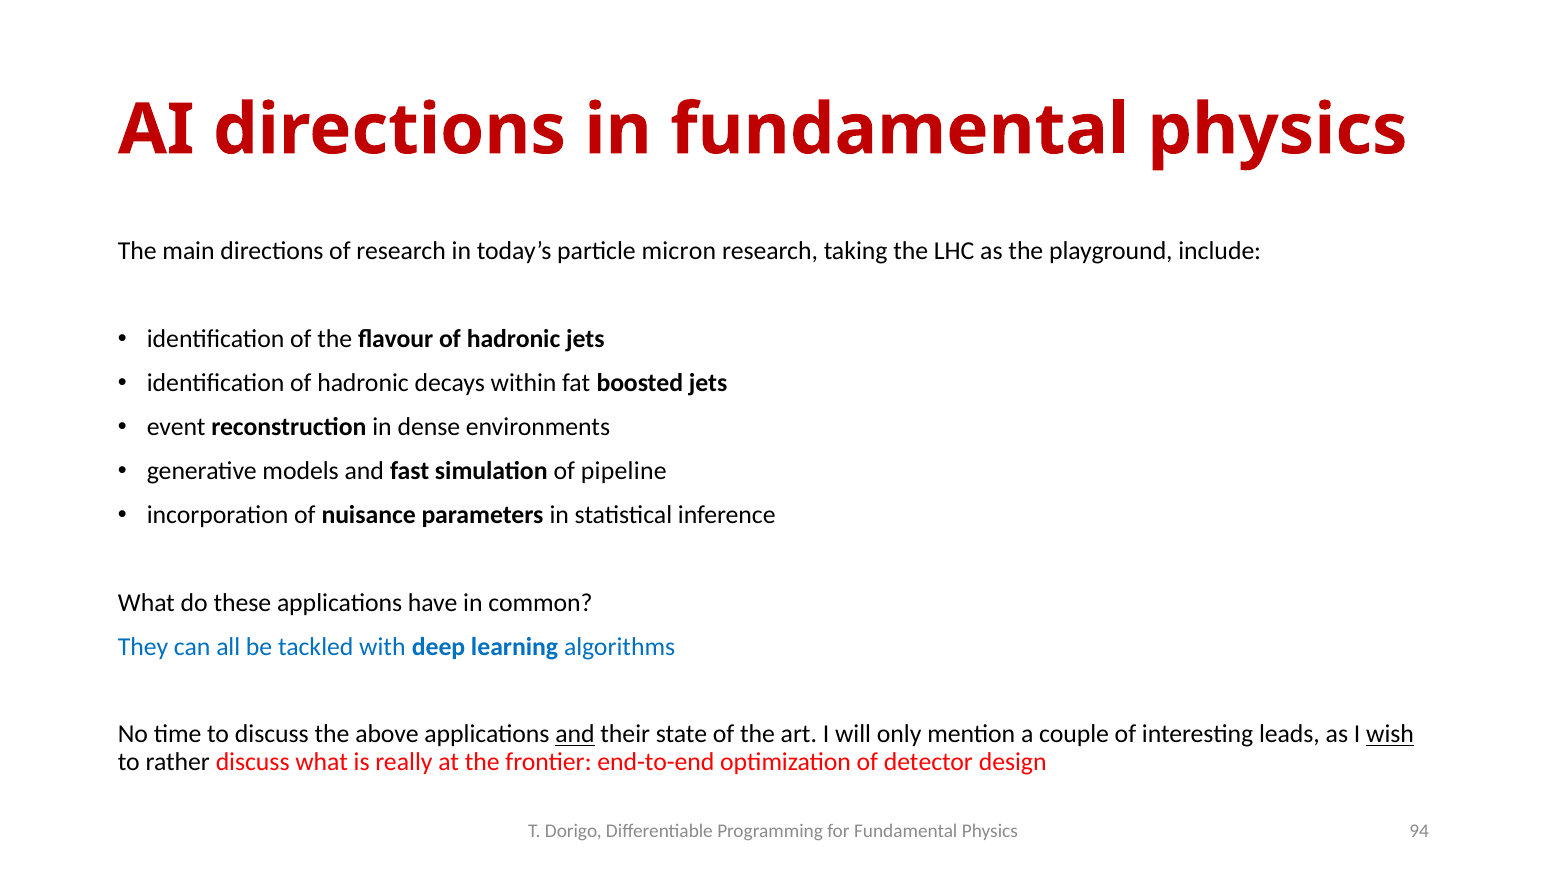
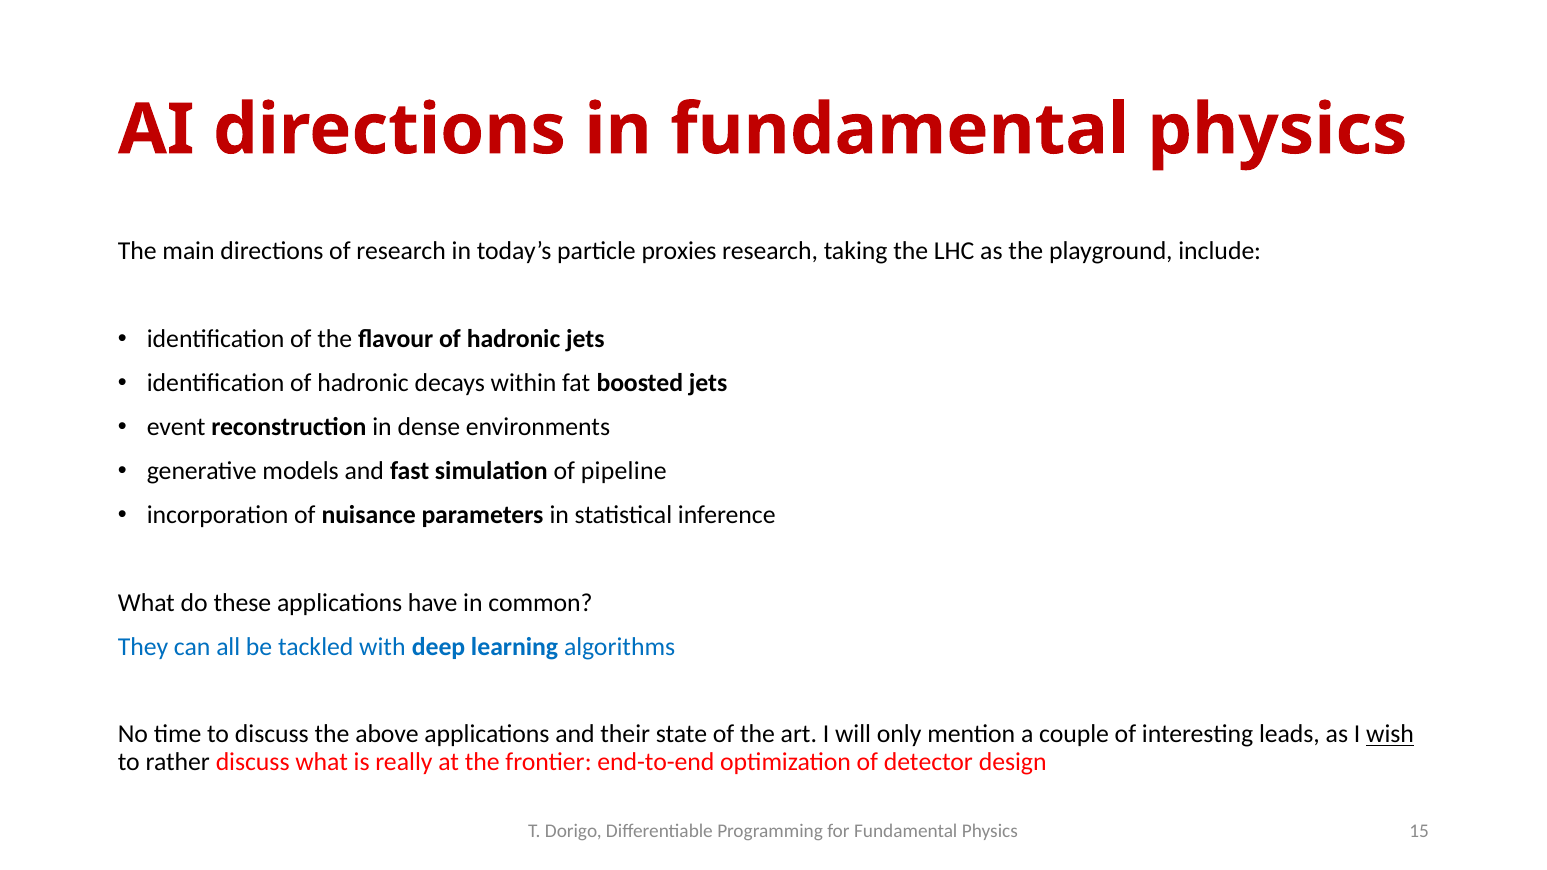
micron: micron -> proxies
and at (575, 735) underline: present -> none
94: 94 -> 15
